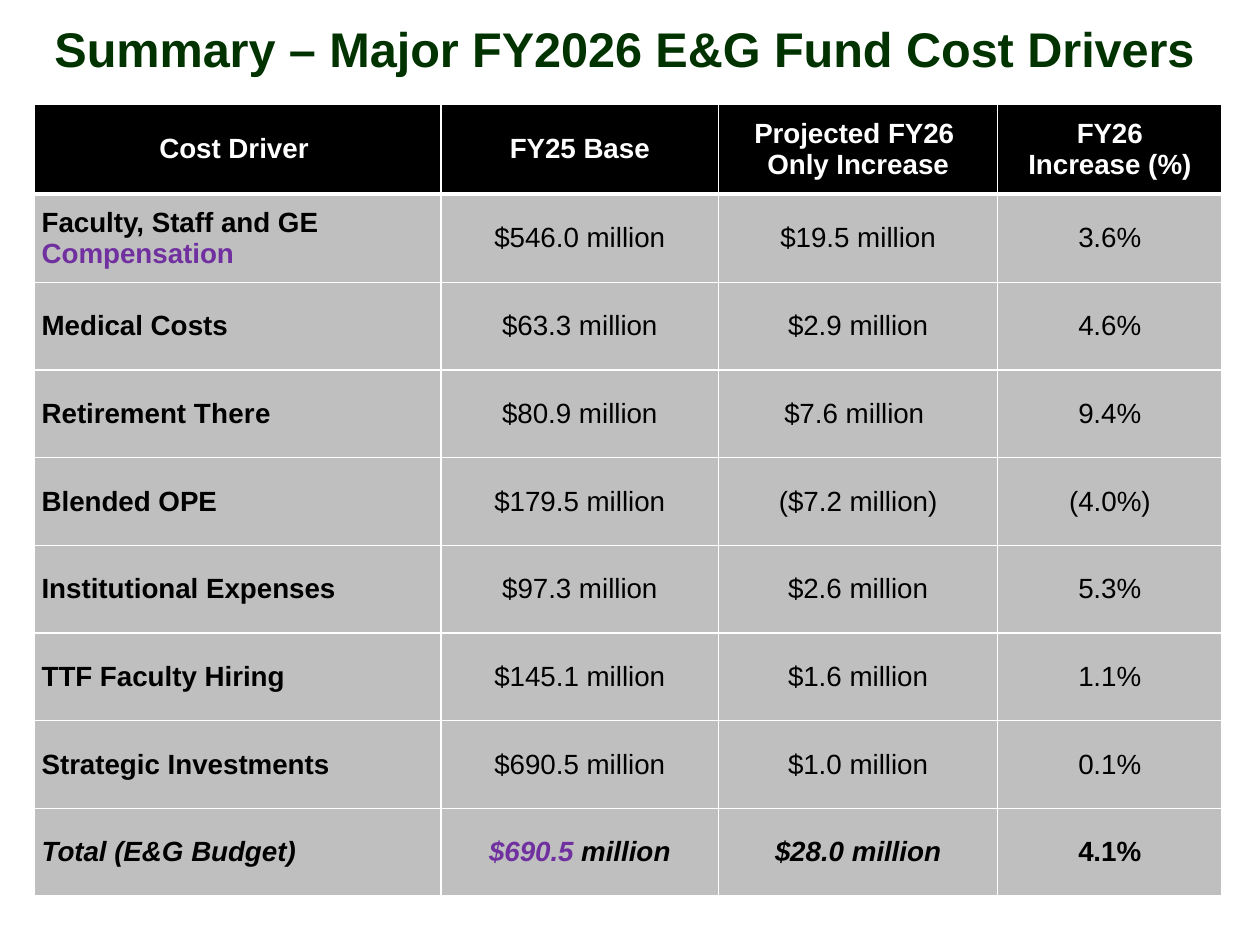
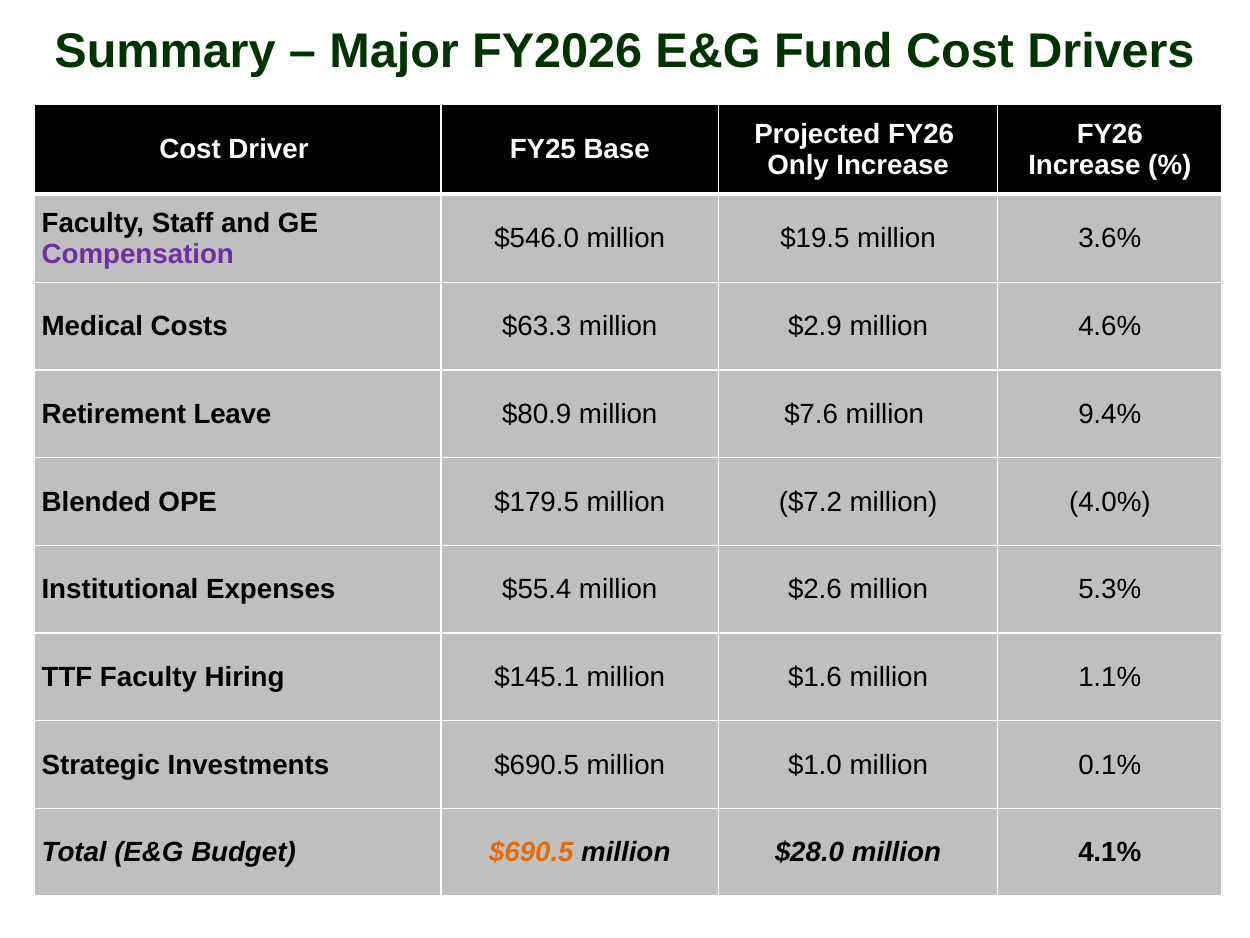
There: There -> Leave
$97.3: $97.3 -> $55.4
$690.5 at (531, 852) colour: purple -> orange
